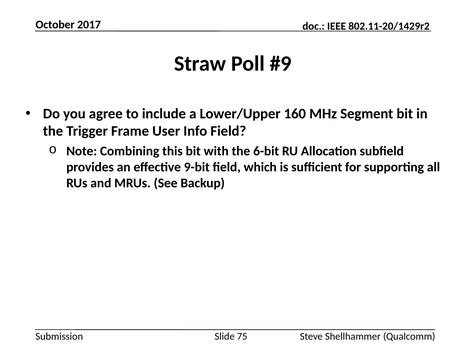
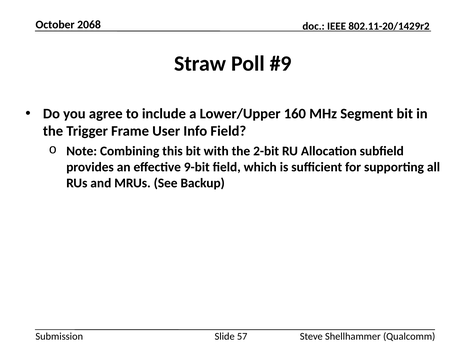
2017: 2017 -> 2068
6-bit: 6-bit -> 2-bit
75: 75 -> 57
